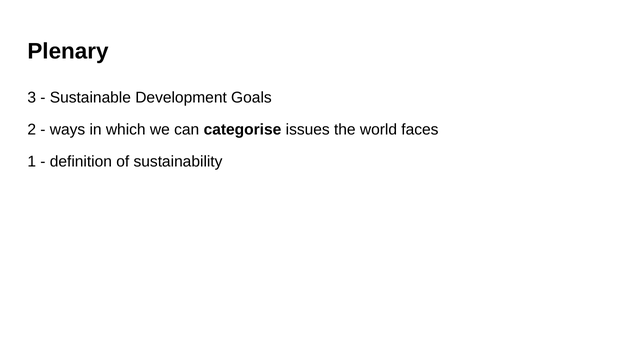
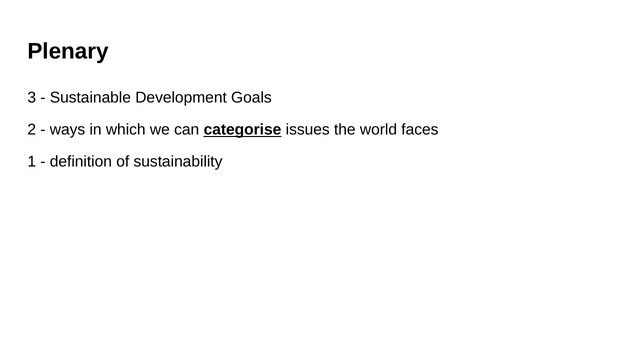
categorise underline: none -> present
